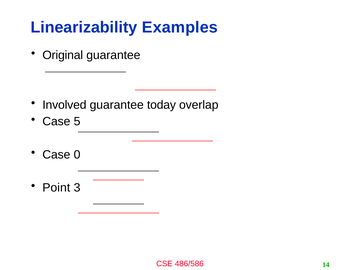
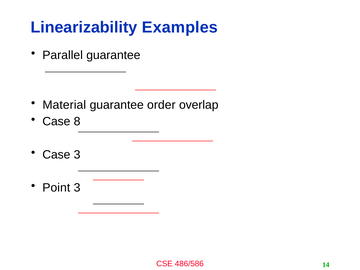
Original: Original -> Parallel
Involved: Involved -> Material
today: today -> order
5: 5 -> 8
Case 0: 0 -> 3
